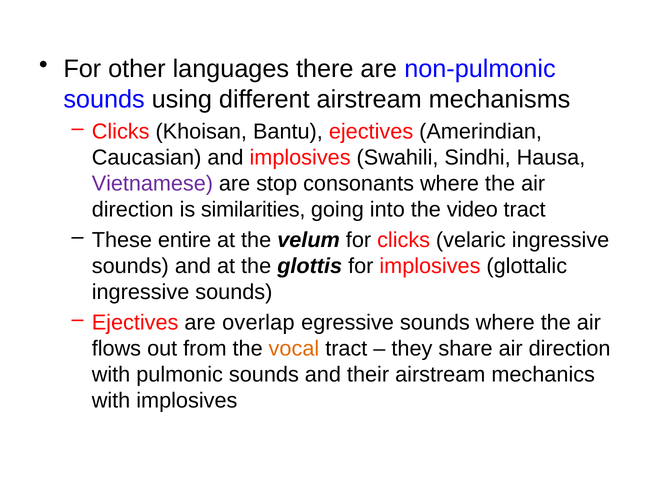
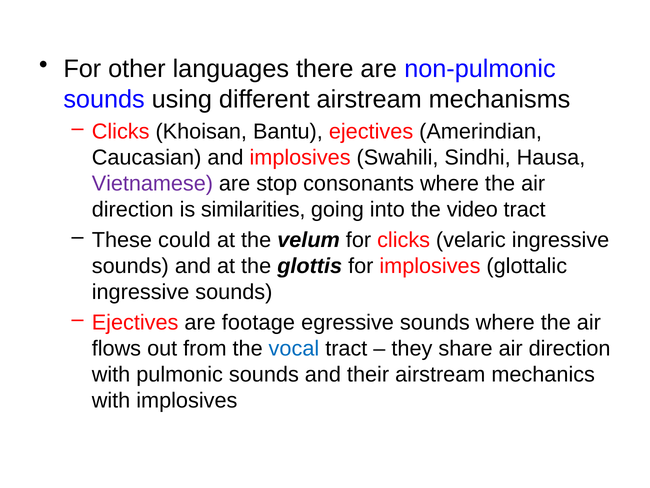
entire: entire -> could
overlap: overlap -> footage
vocal colour: orange -> blue
